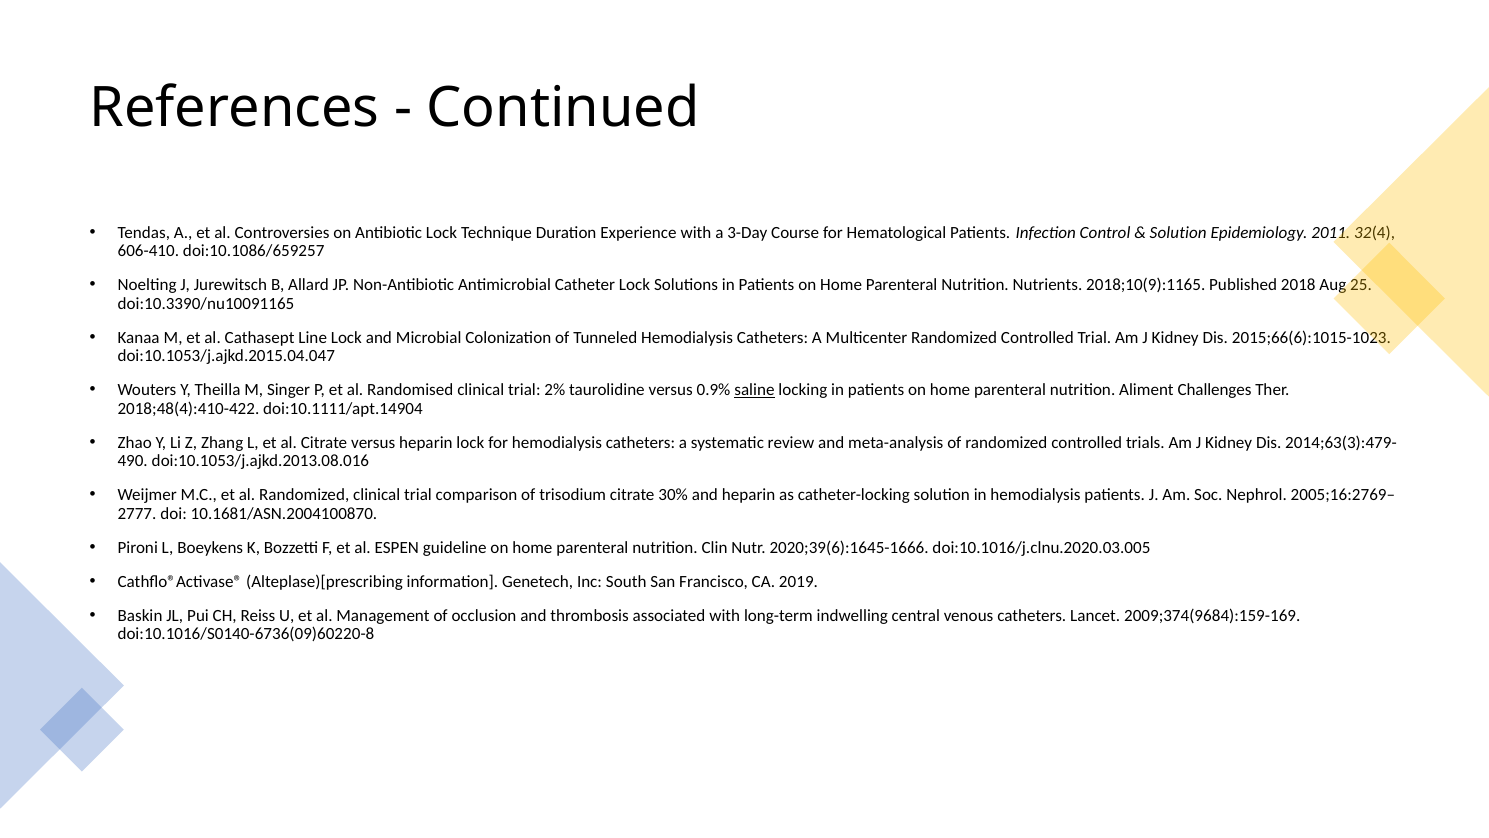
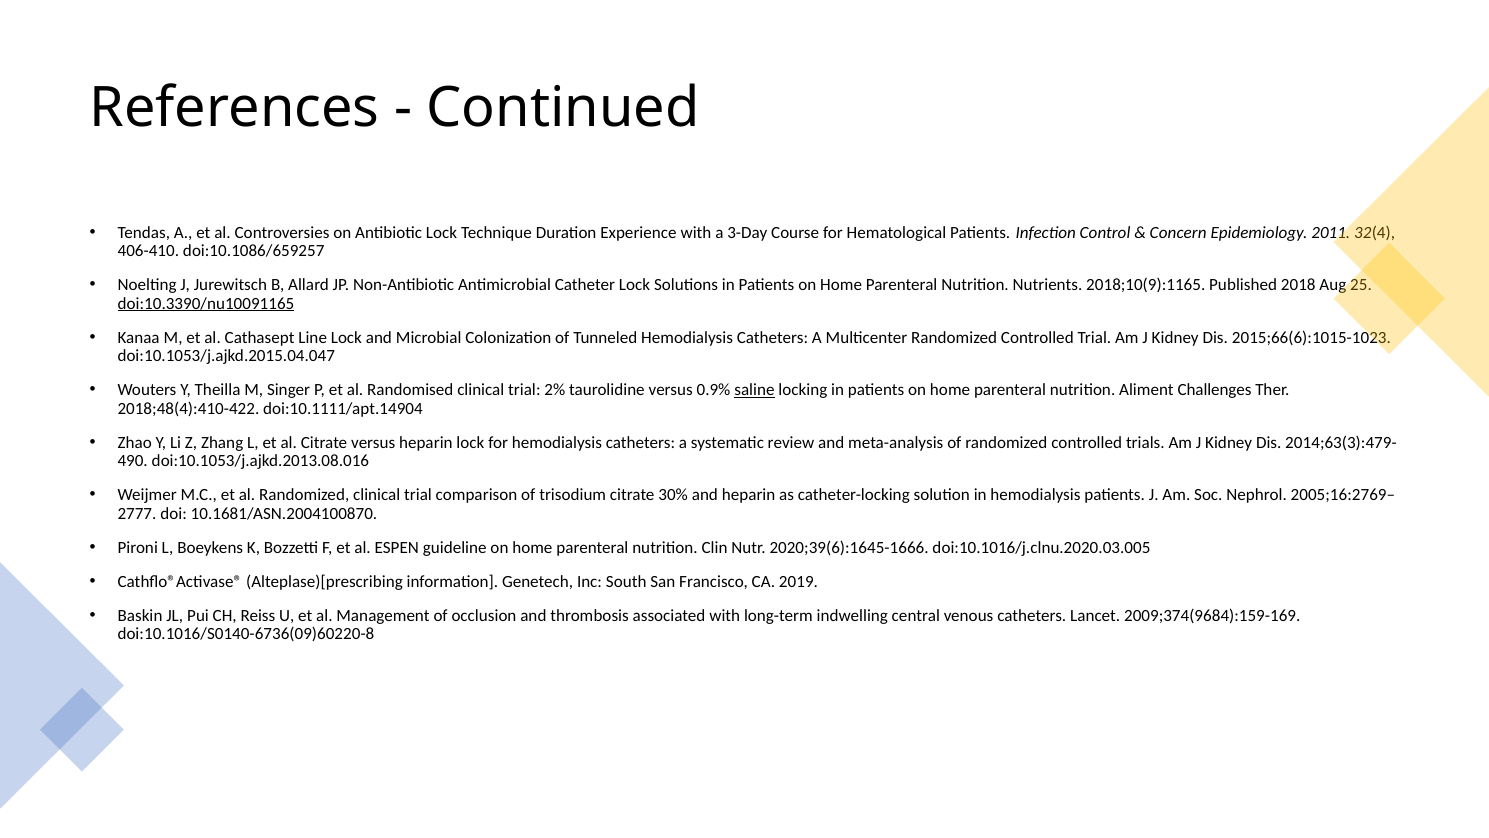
Solution at (1178, 232): Solution -> Concern
606-410: 606-410 -> 406-410
doi:10.3390/nu10091165 underline: none -> present
